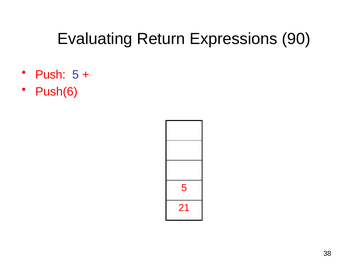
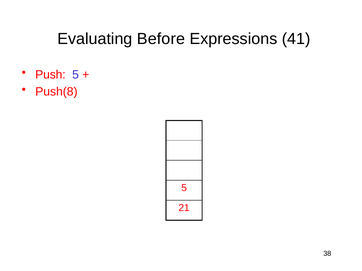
Return: Return -> Before
90: 90 -> 41
Push(6: Push(6 -> Push(8
